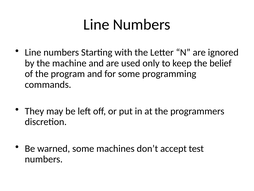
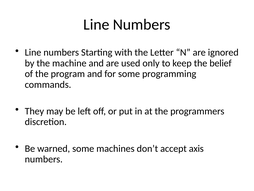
test: test -> axis
